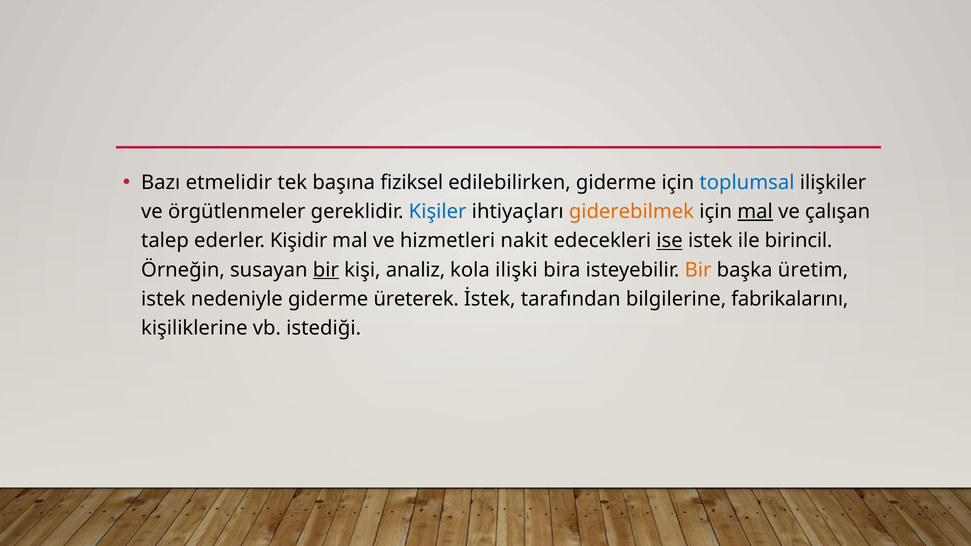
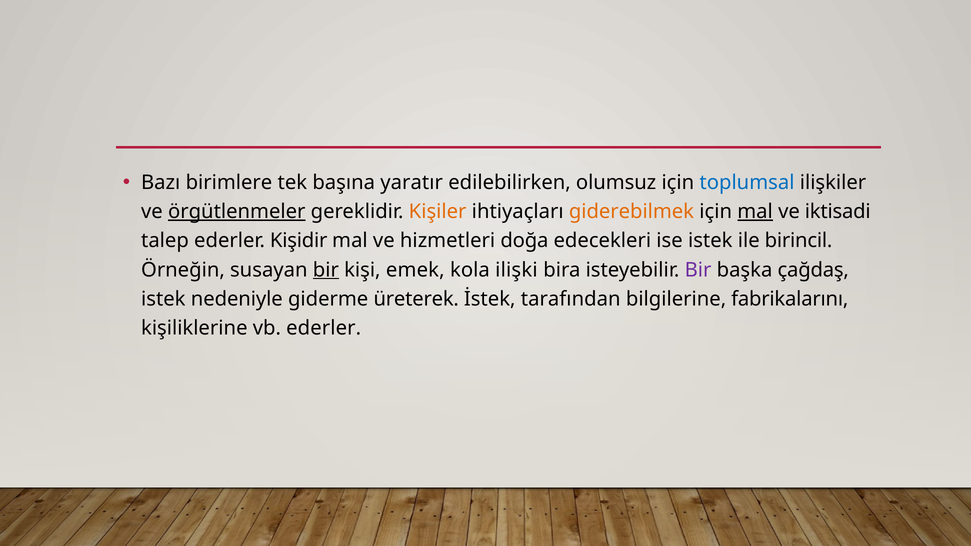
etmelidir: etmelidir -> birimlere
fiziksel: fiziksel -> yaratır
edilebilirken giderme: giderme -> olumsuz
örgütlenmeler underline: none -> present
Kişiler colour: blue -> orange
çalışan: çalışan -> iktisadi
nakit: nakit -> doğa
ise underline: present -> none
analiz: analiz -> emek
Bir at (698, 270) colour: orange -> purple
üretim: üretim -> çağdaş
vb istediği: istediği -> ederler
